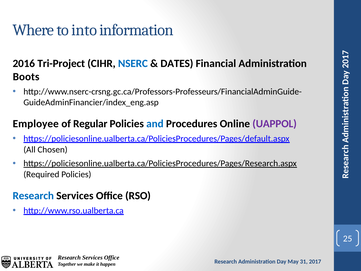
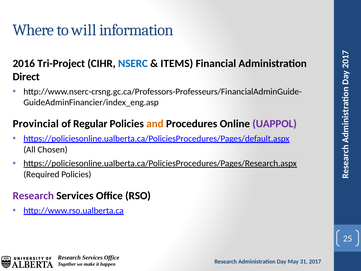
into: into -> will
DATES: DATES -> ITEMS
Boots: Boots -> Direct
Employee: Employee -> Provincial
and colour: blue -> orange
Research at (33, 195) colour: blue -> purple
